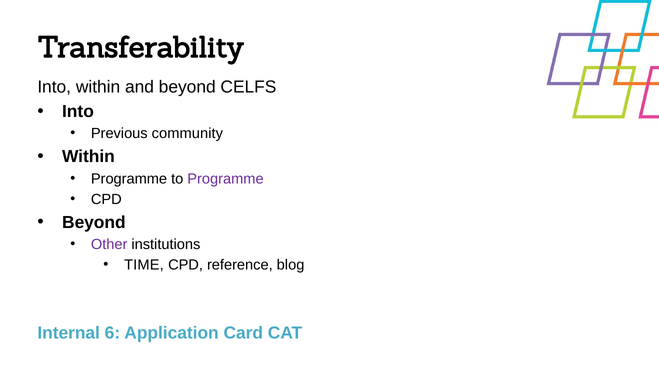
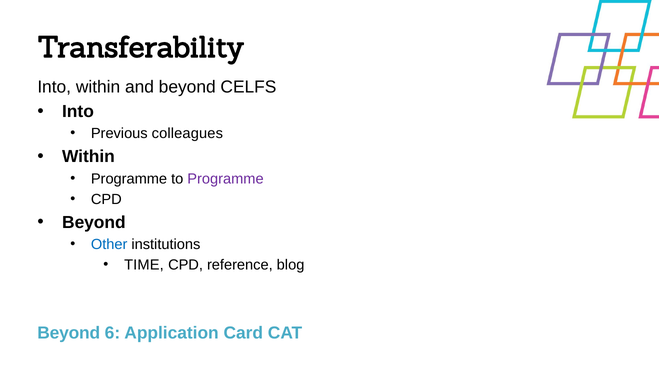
community: community -> colleagues
Other colour: purple -> blue
Internal at (69, 333): Internal -> Beyond
